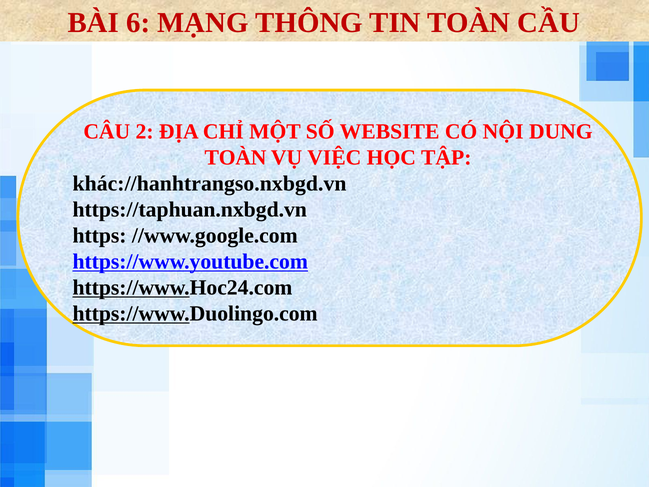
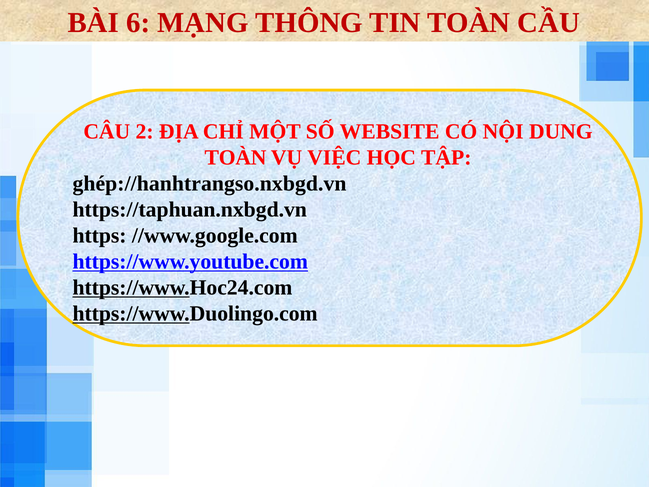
khác://hanhtrangso.nxbgd.vn: khác://hanhtrangso.nxbgd.vn -> ghép://hanhtrangso.nxbgd.vn
